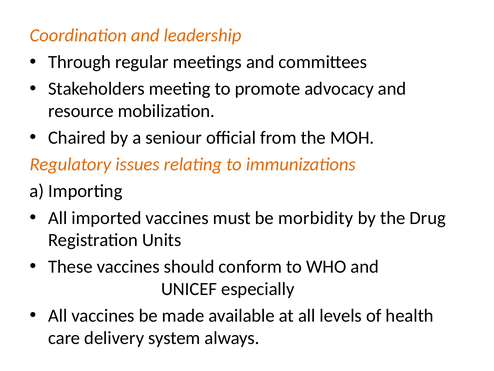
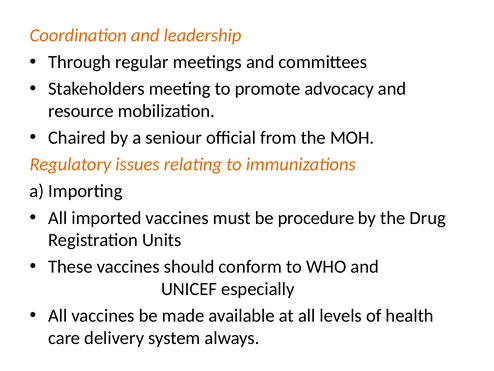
morbidity: morbidity -> procedure
